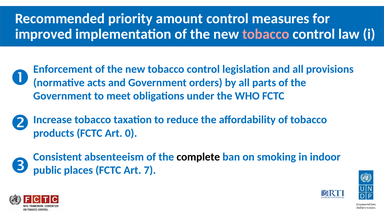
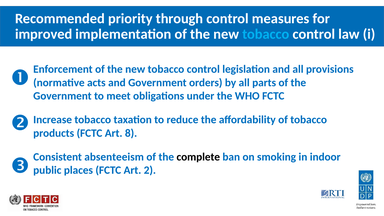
amount: amount -> through
tobacco at (266, 34) colour: pink -> light blue
0: 0 -> 8
7: 7 -> 2
